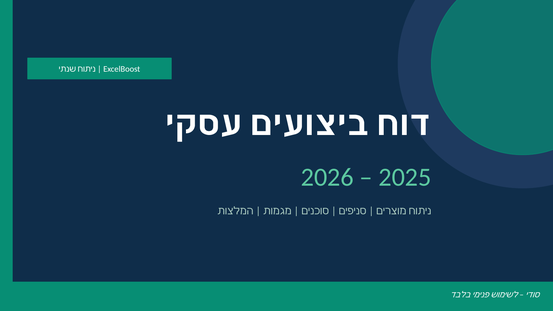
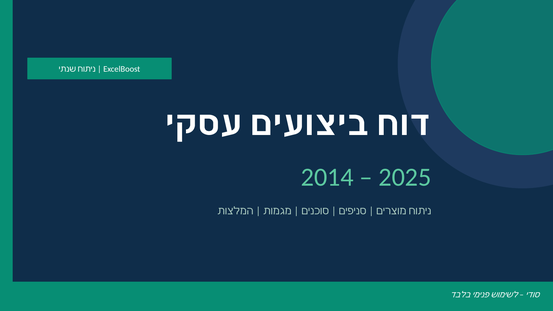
2026: 2026 -> 2014
